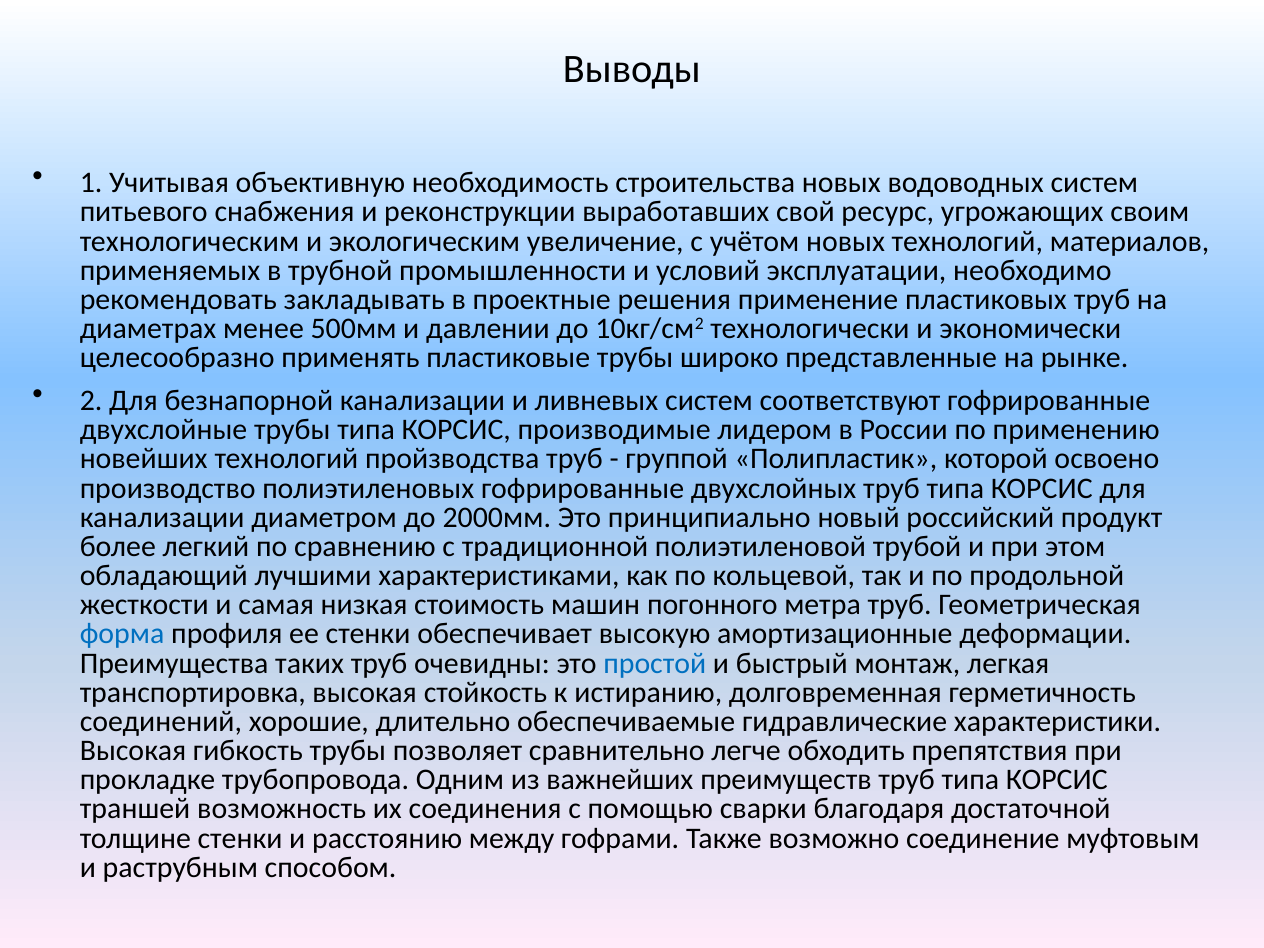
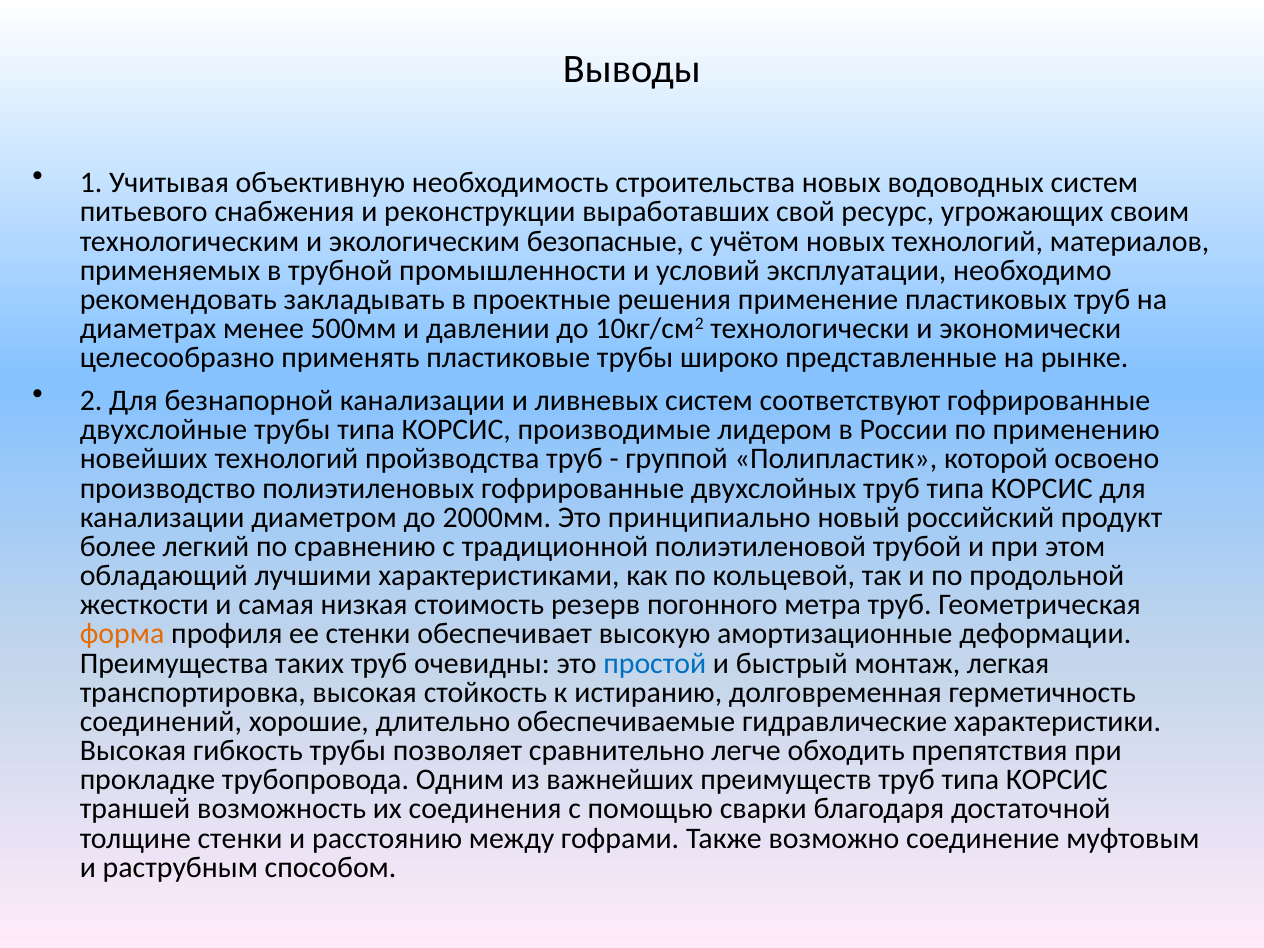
увеличение: увеличение -> безопасные
машин: машин -> резерв
форма colour: blue -> orange
